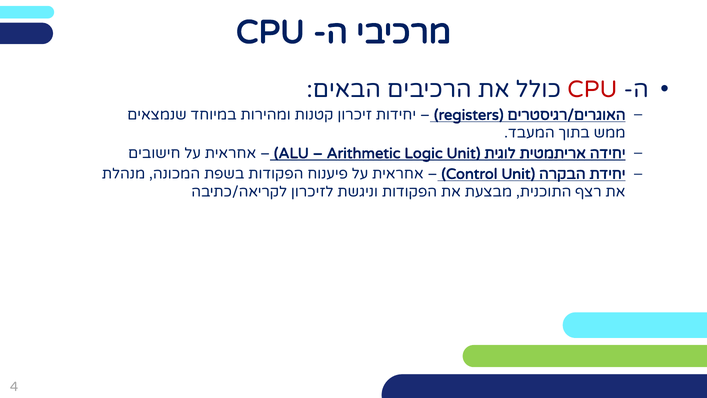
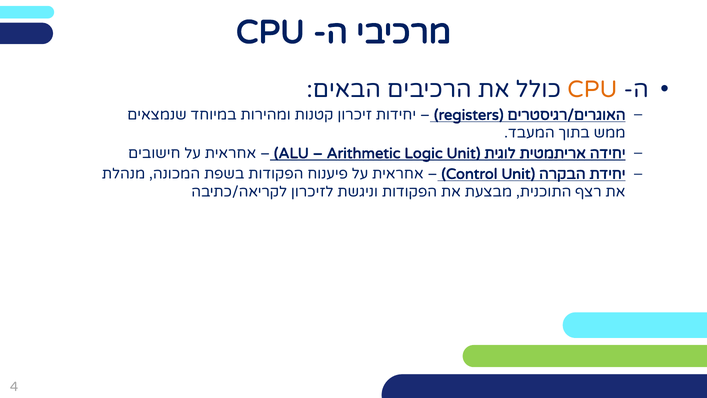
CPU at (592, 90) colour: red -> orange
